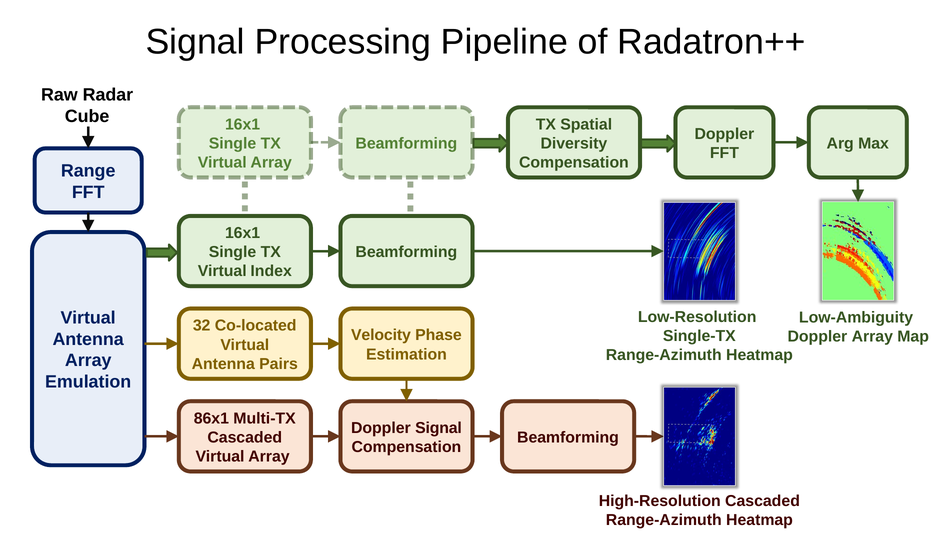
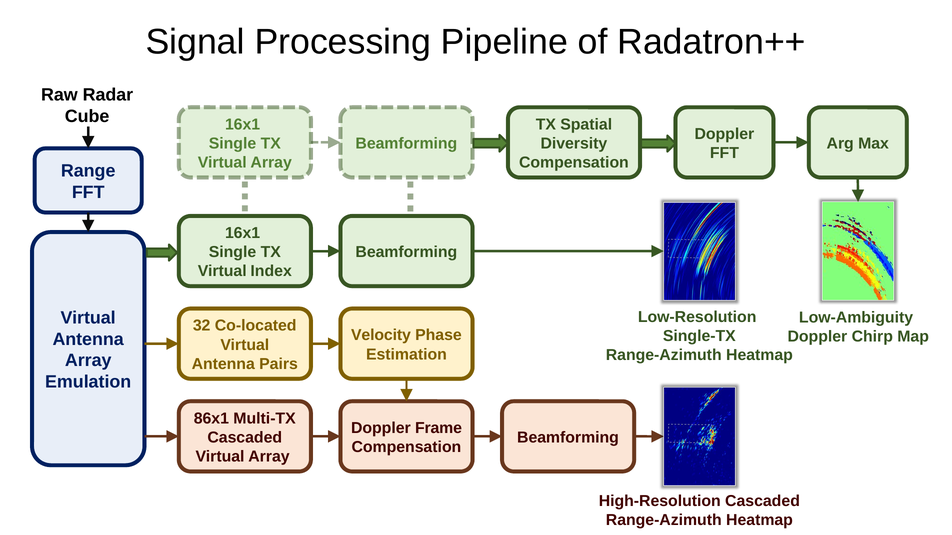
Doppler Array: Array -> Chirp
Doppler Signal: Signal -> Frame
